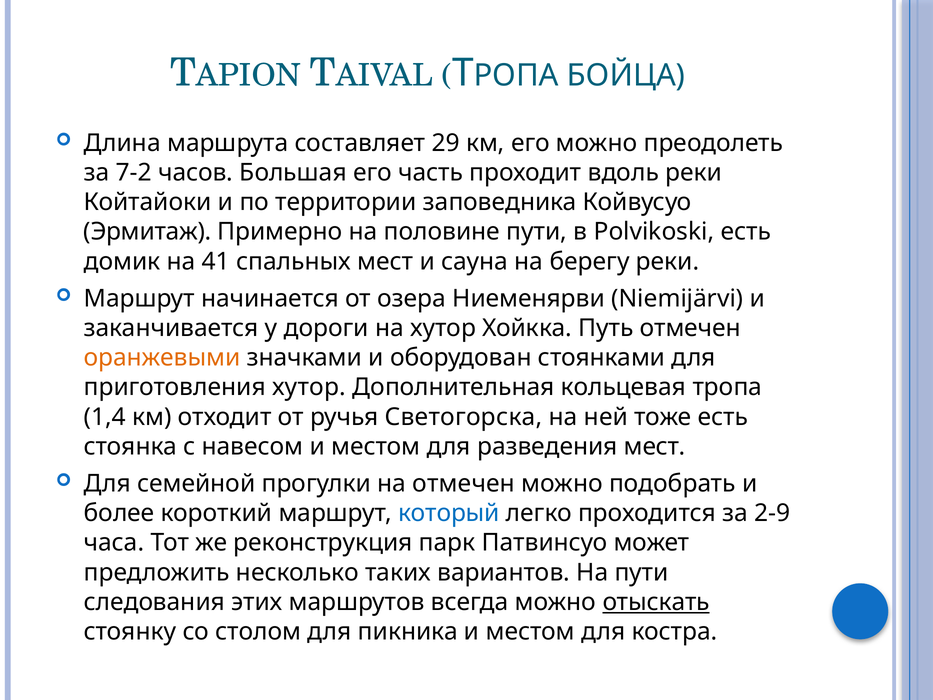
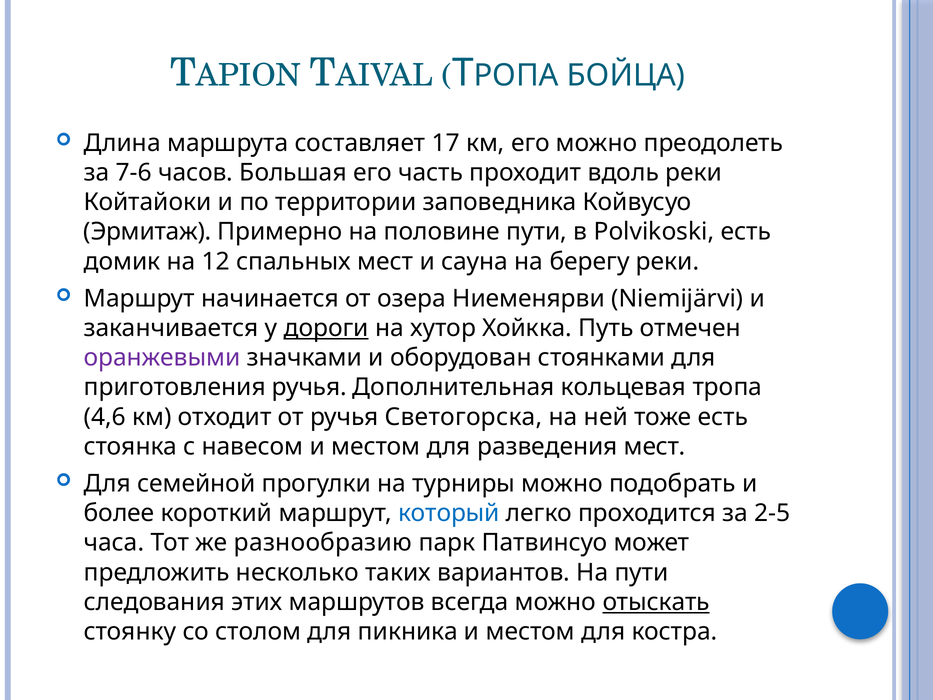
29: 29 -> 17
7-2: 7-2 -> 7-6
41: 41 -> 12
дороги underline: none -> present
оранжевыми colour: orange -> purple
приготовления хутор: хутор -> ручья
1,4: 1,4 -> 4,6
на отмечен: отмечен -> турниры
2-9: 2-9 -> 2-5
реконструкция: реконструкция -> разнообразию
